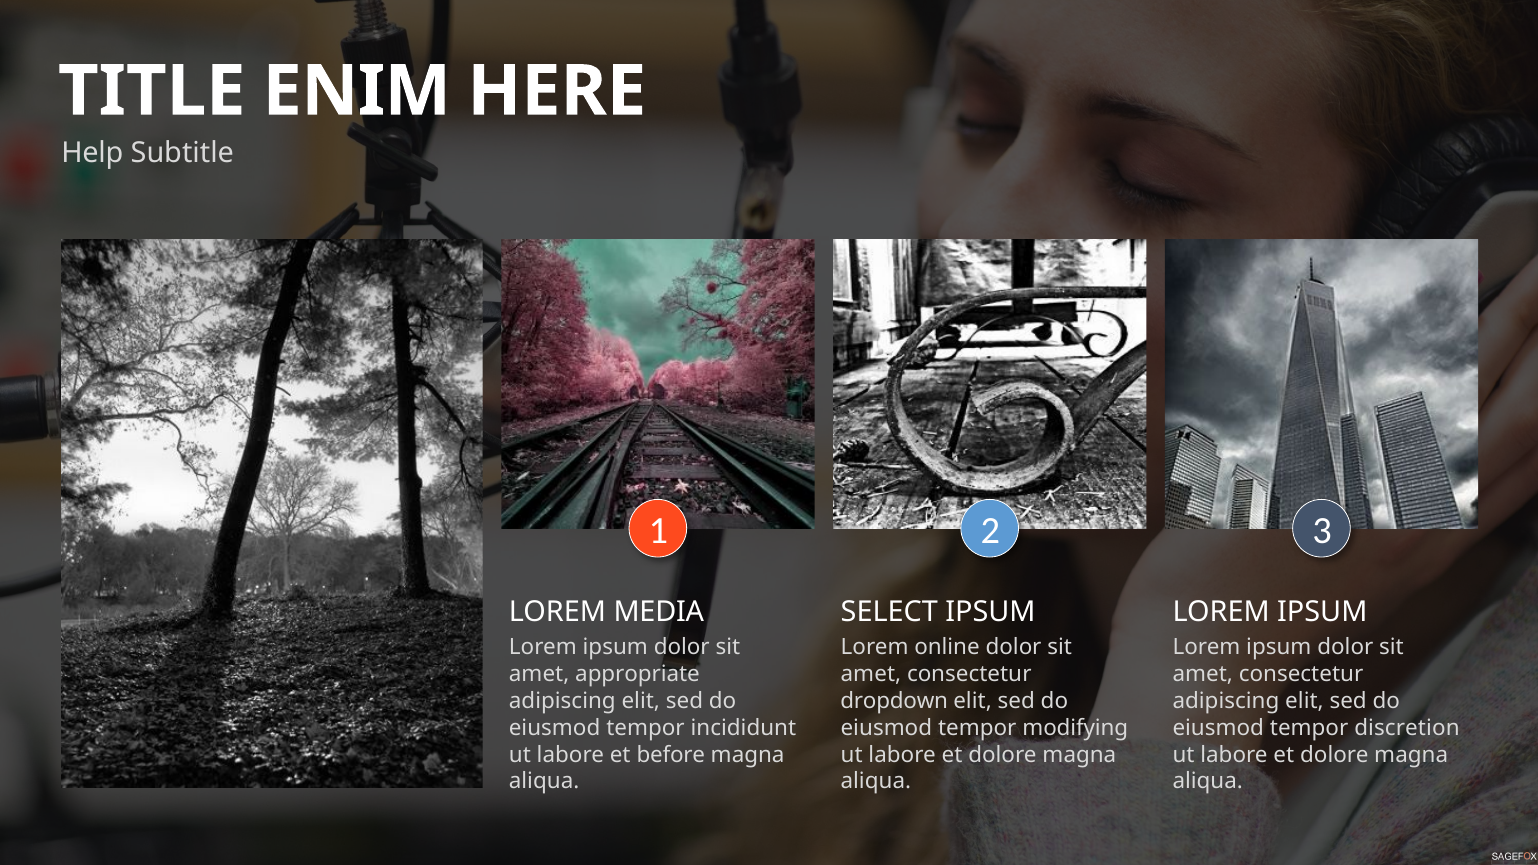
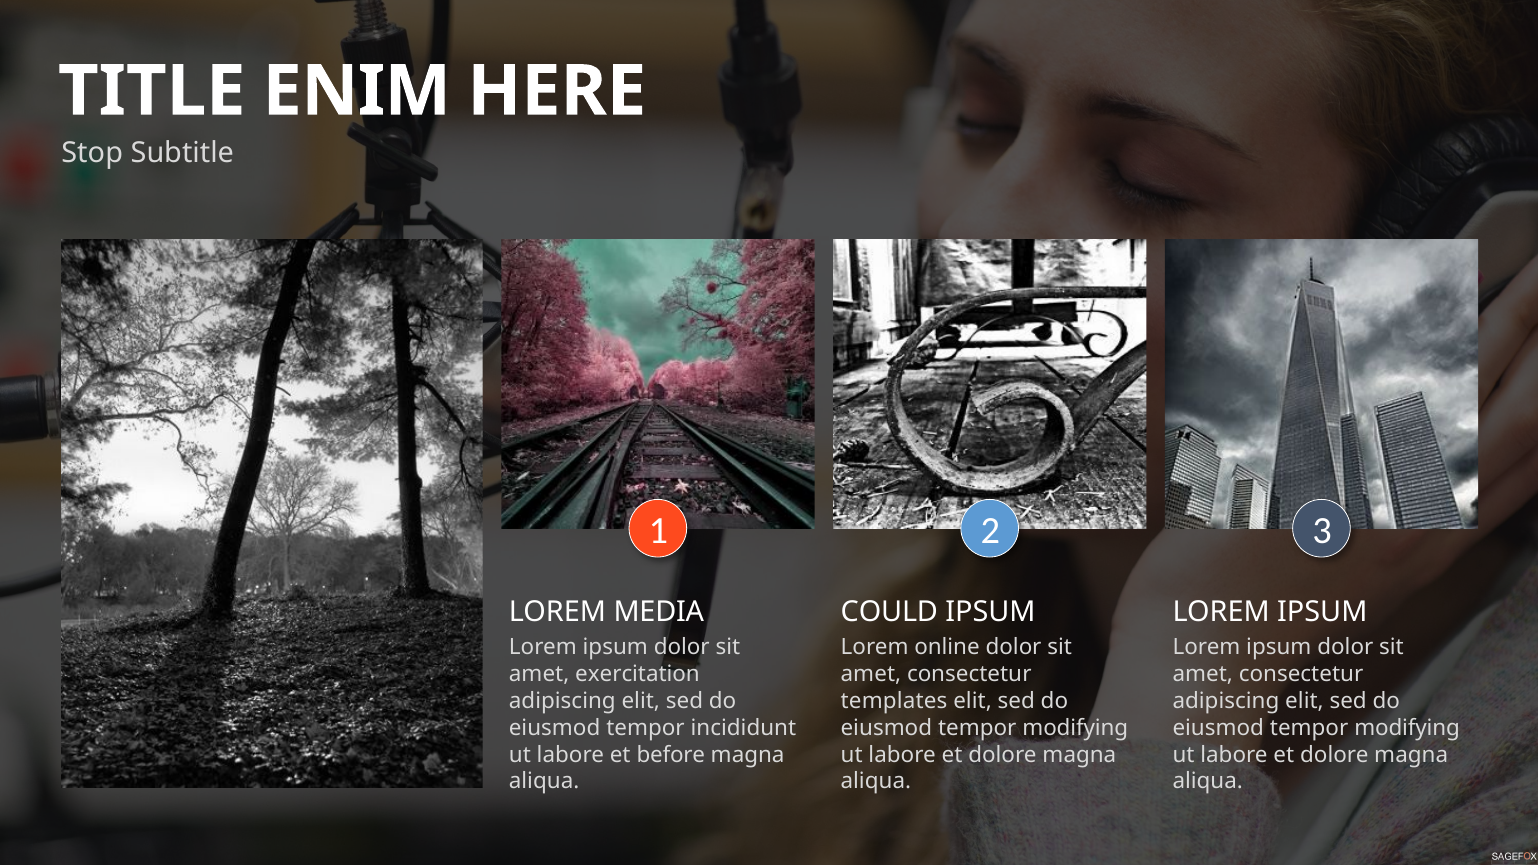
Help: Help -> Stop
SELECT: SELECT -> COULD
appropriate: appropriate -> exercitation
dropdown: dropdown -> templates
discretion at (1407, 728): discretion -> modifying
